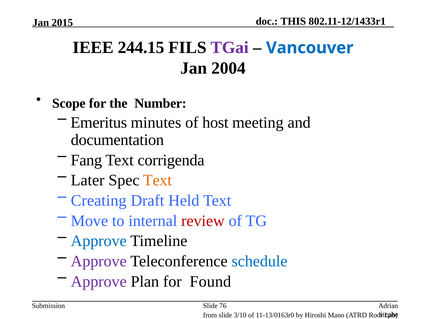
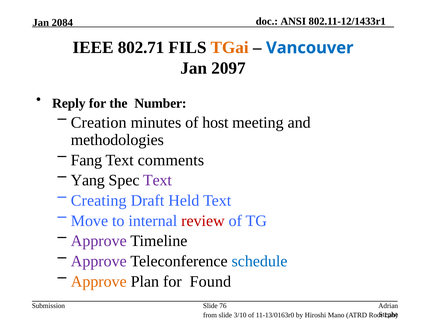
THIS: THIS -> ANSI
2015: 2015 -> 2084
244.15: 244.15 -> 802.71
TGai colour: purple -> orange
2004: 2004 -> 2097
Scope: Scope -> Reply
Emeritus: Emeritus -> Creation
documentation: documentation -> methodologies
corrigenda: corrigenda -> comments
Later: Later -> Yang
Text at (157, 181) colour: orange -> purple
Approve at (99, 241) colour: blue -> purple
Approve at (99, 282) colour: purple -> orange
